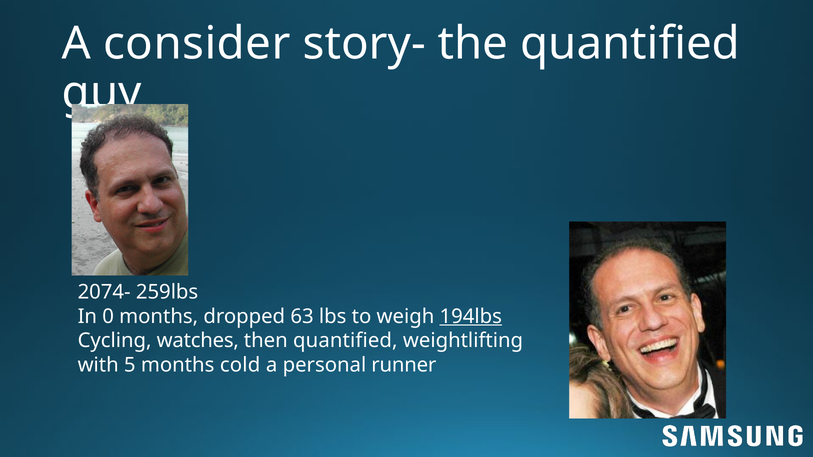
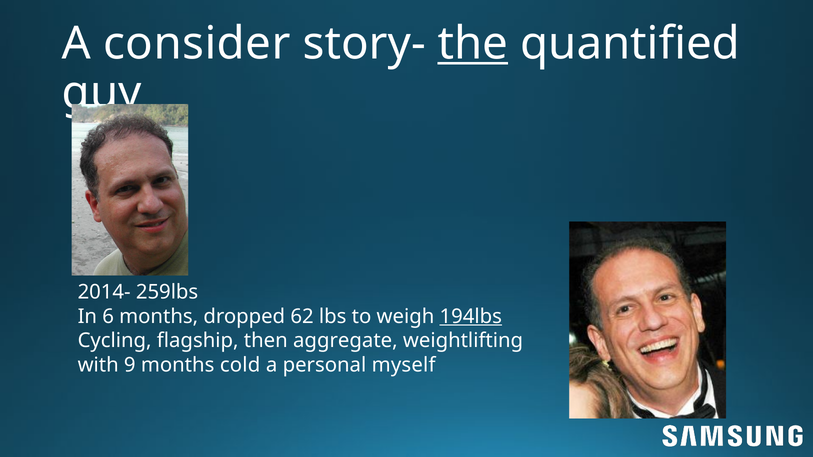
the underline: none -> present
2074-: 2074- -> 2014-
0: 0 -> 6
63: 63 -> 62
watches: watches -> flagship
then quantified: quantified -> aggregate
5: 5 -> 9
runner: runner -> myself
